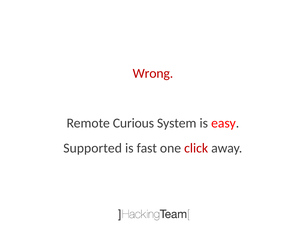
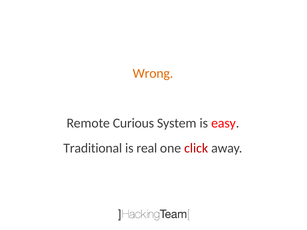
Wrong colour: red -> orange
Supported: Supported -> Traditional
fast: fast -> real
